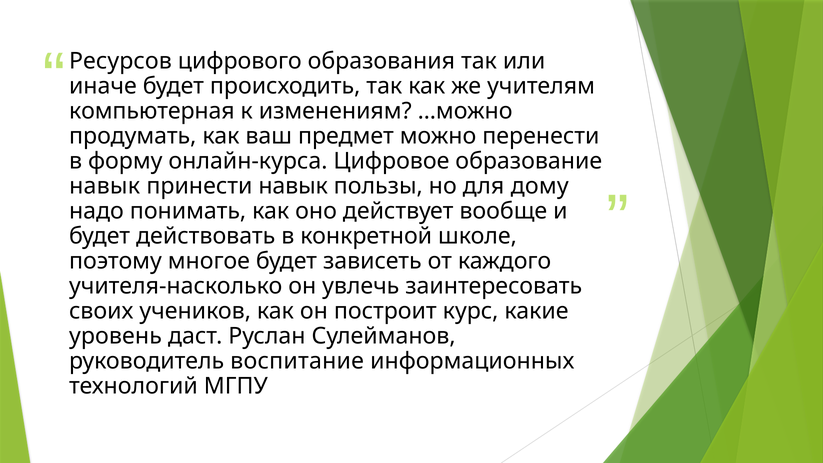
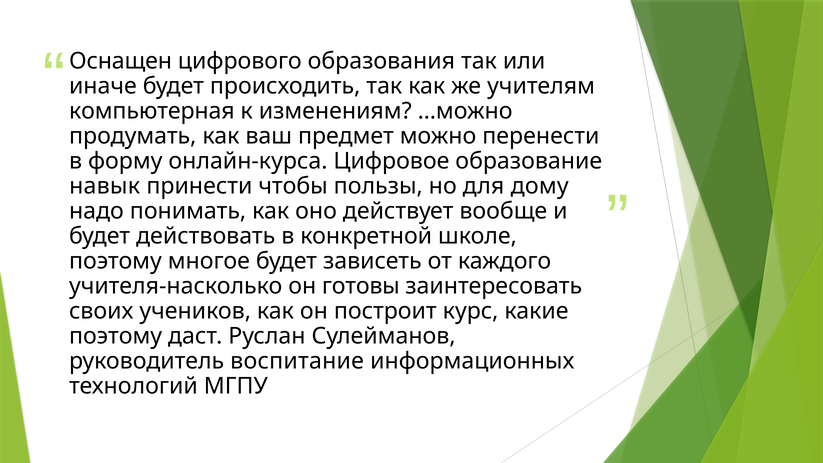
Ресурсов: Ресурсов -> Оснащен
принести навык: навык -> чтобы
увлечь: увлечь -> готовы
уровень at (115, 336): уровень -> поэтому
